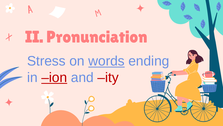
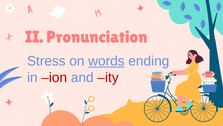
ion underline: present -> none
